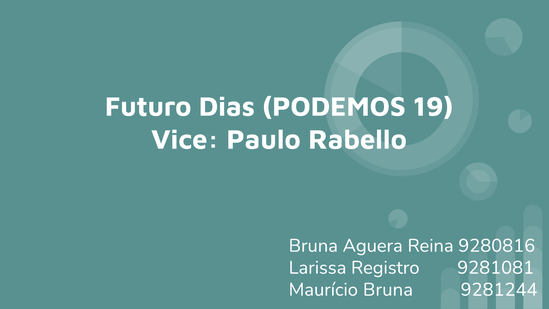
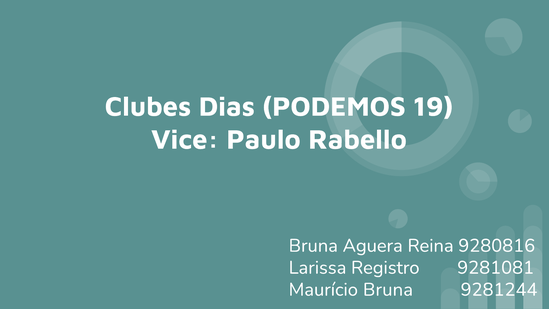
Futuro: Futuro -> Clubes
